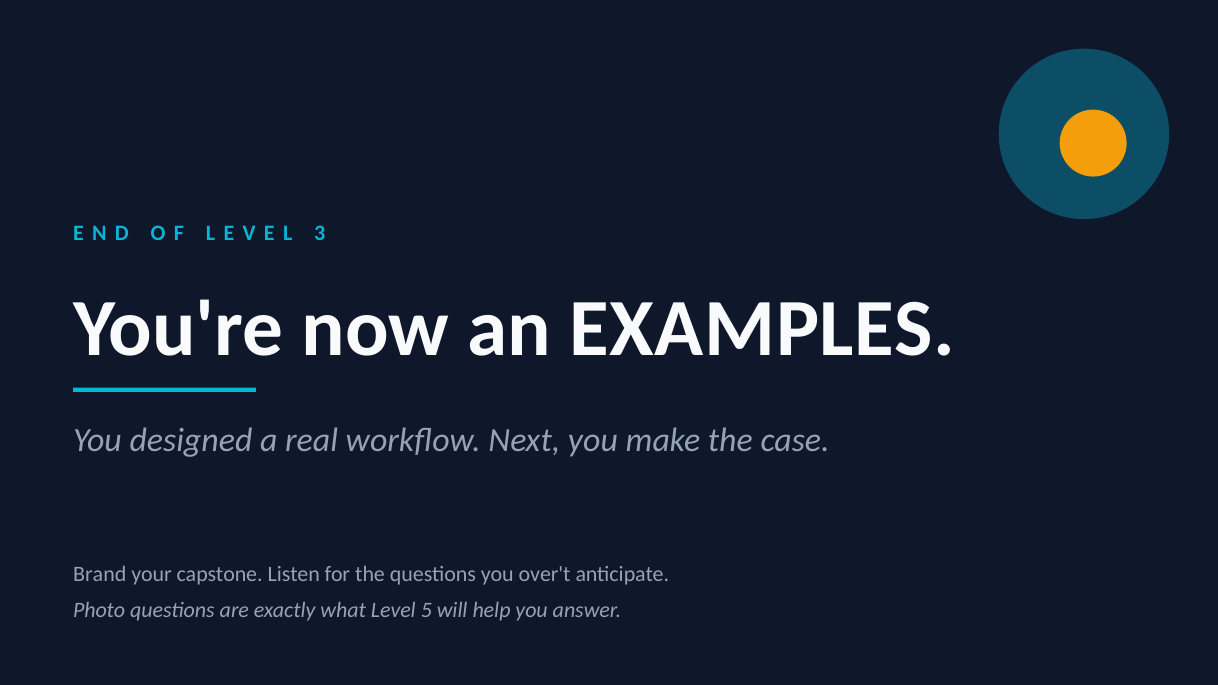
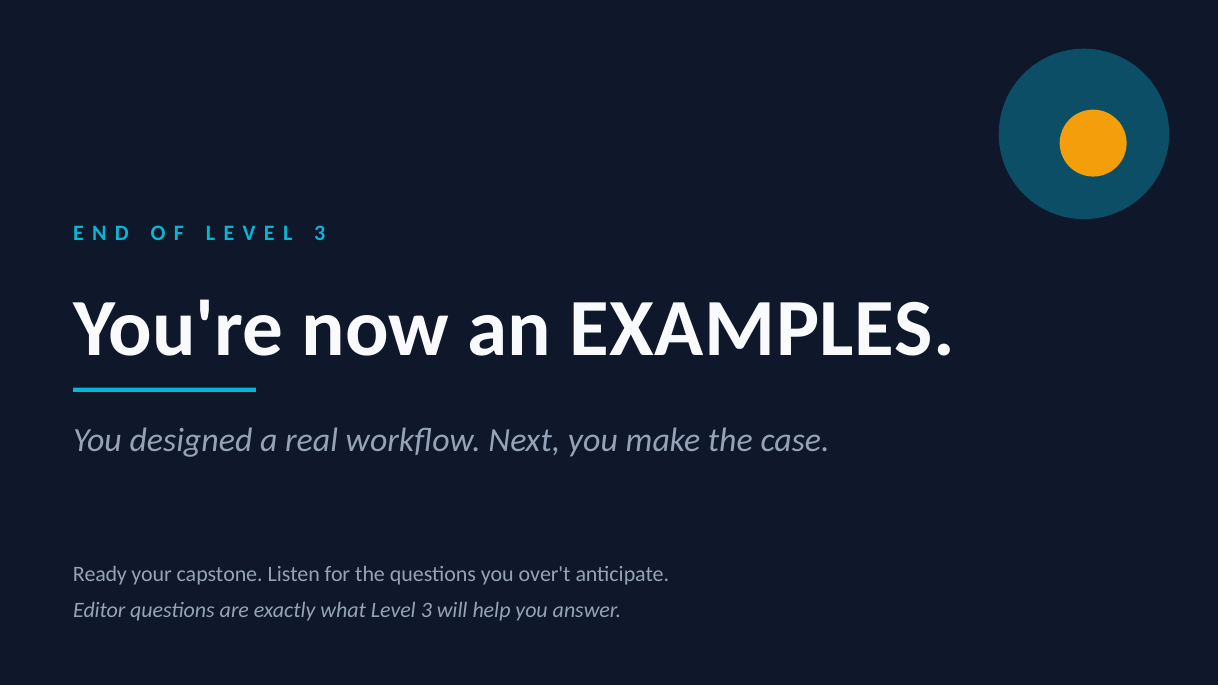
Brand: Brand -> Ready
Photo: Photo -> Editor
Level 5: 5 -> 3
